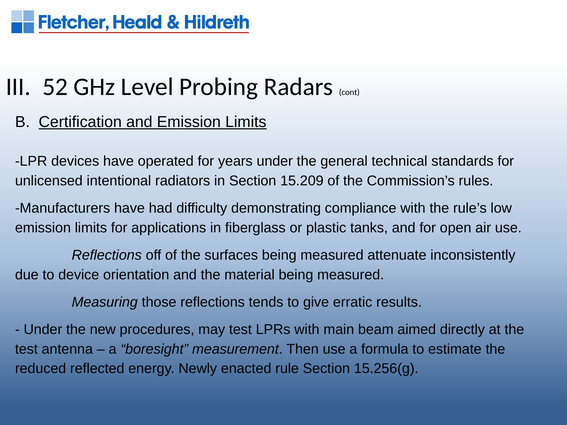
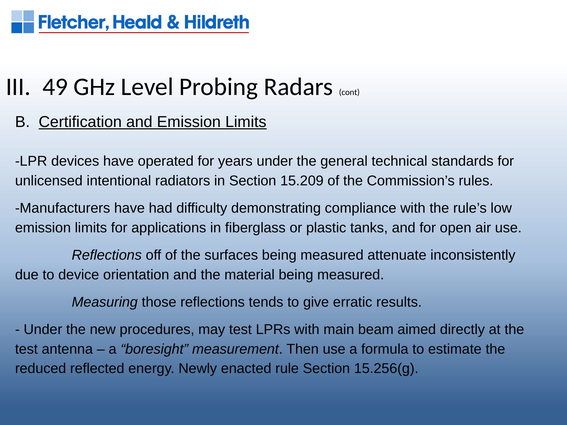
52: 52 -> 49
